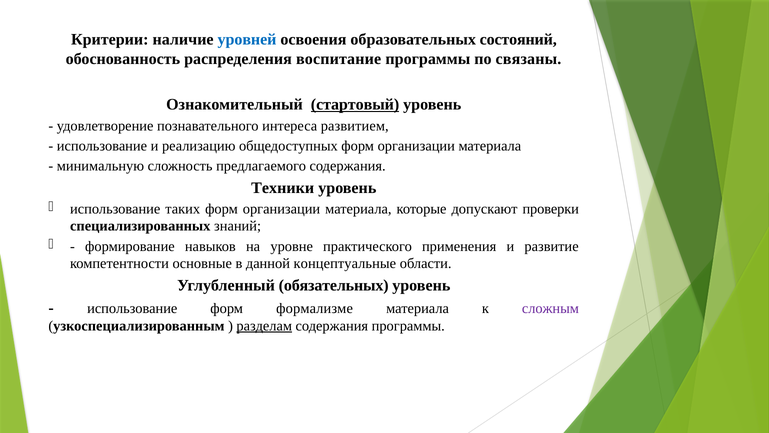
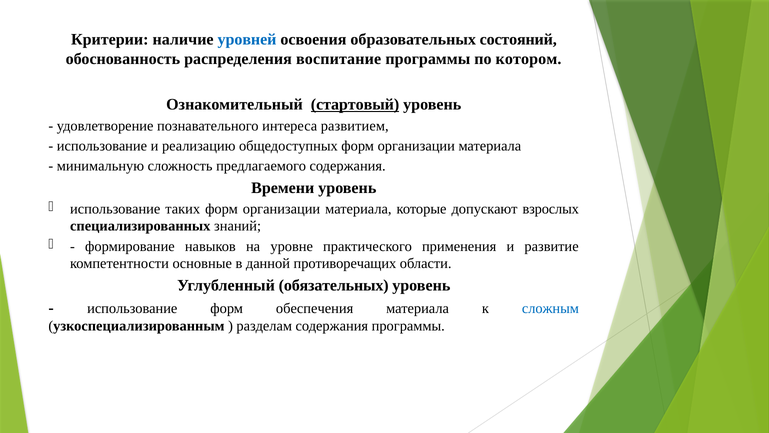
связаны: связаны -> котором
Техники: Техники -> Времени
проверки: проверки -> взрослых
концептуальные: концептуальные -> противоречащих
формализме: формализме -> обеспечения
сложным colour: purple -> blue
разделам underline: present -> none
